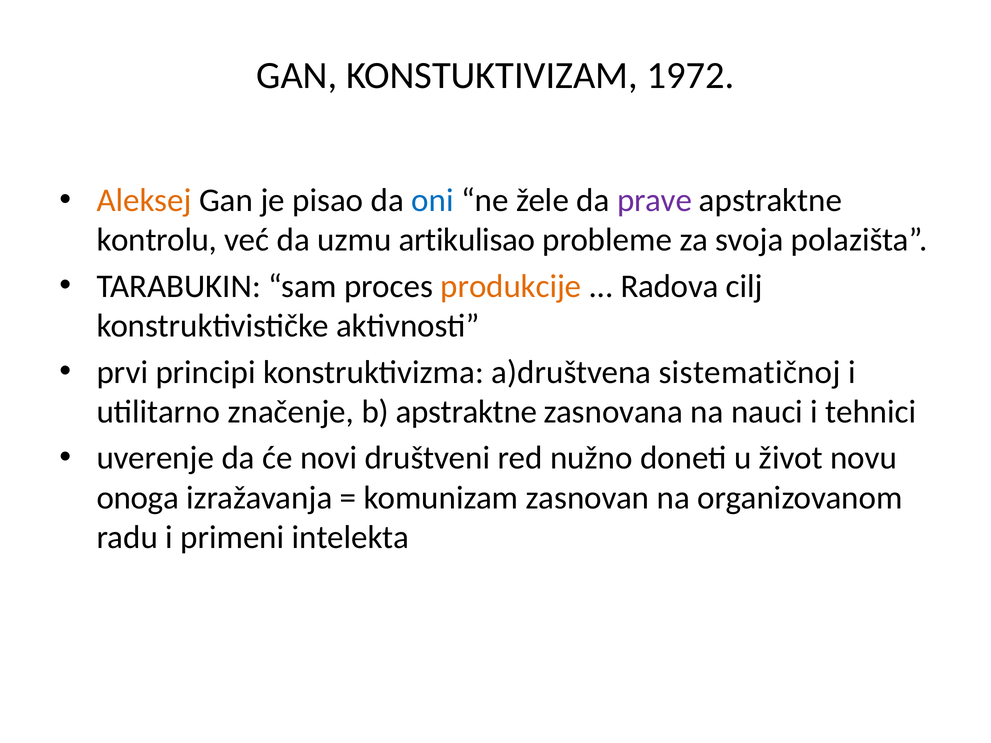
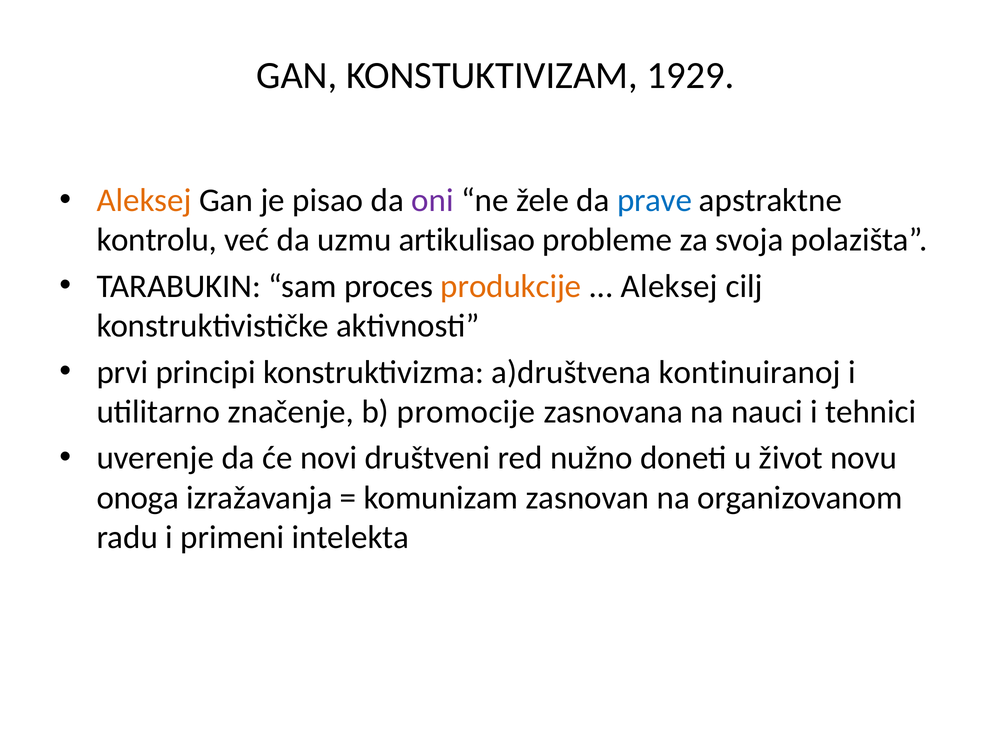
1972: 1972 -> 1929
oni colour: blue -> purple
prave colour: purple -> blue
Radova at (670, 286): Radova -> Aleksej
sistematičnoj: sistematičnoj -> kontinuiranoj
b apstraktne: apstraktne -> promocije
